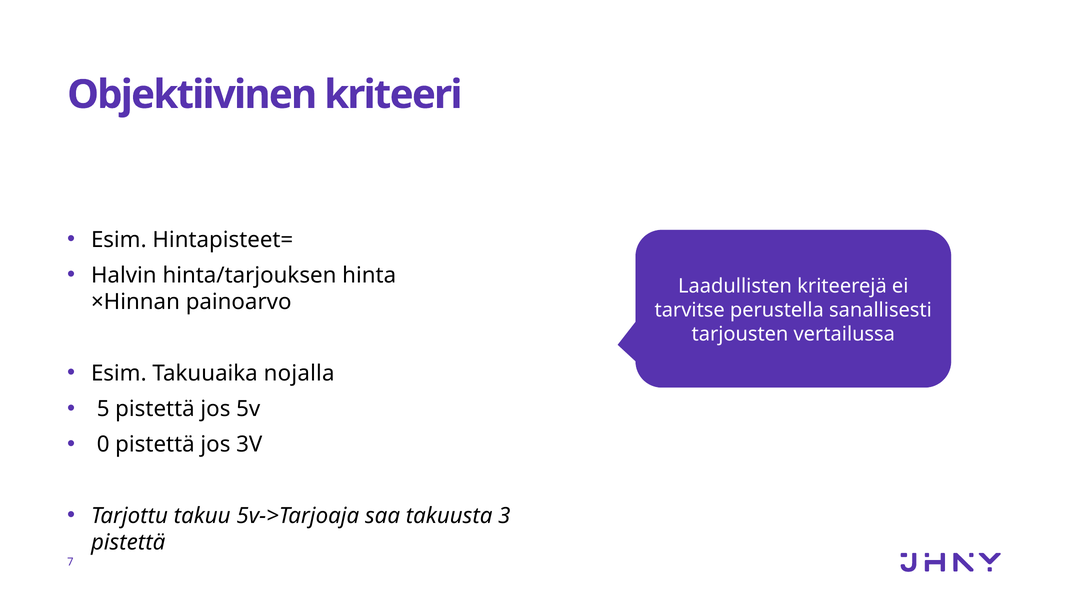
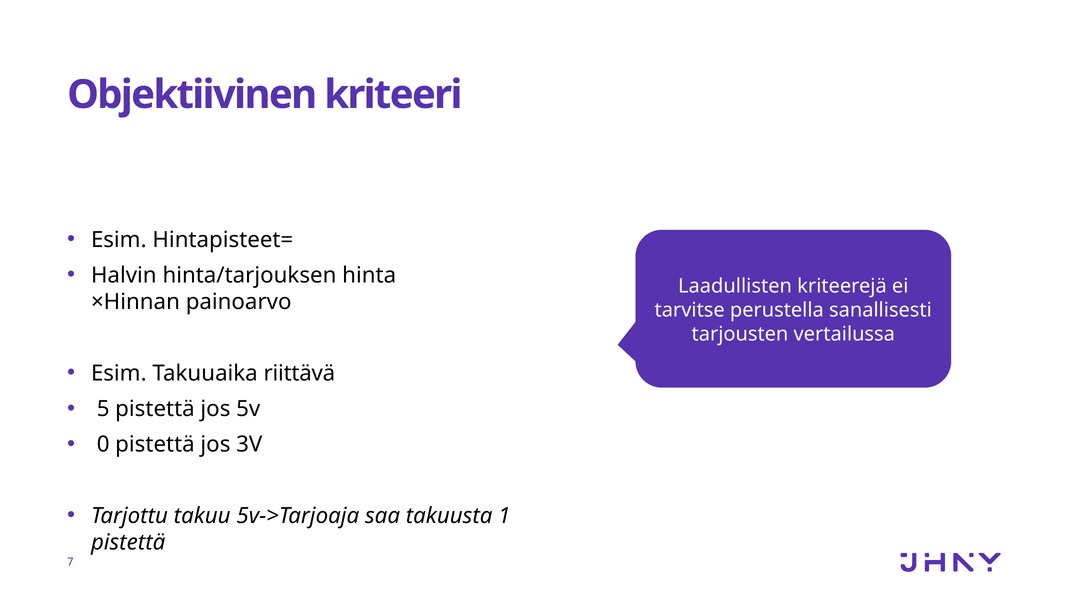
nojalla: nojalla -> riittävä
3: 3 -> 1
